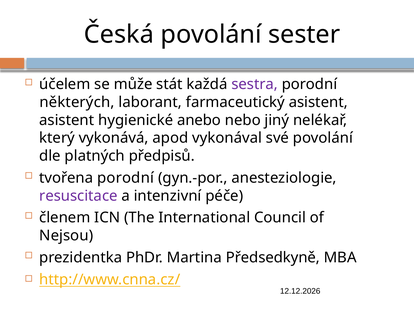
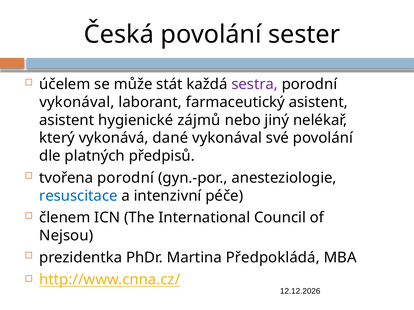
některých at (77, 102): některých -> vykonával
anebo: anebo -> zájmů
apod: apod -> dané
resuscitace colour: purple -> blue
Předsedkyně: Předsedkyně -> Předpokládá
